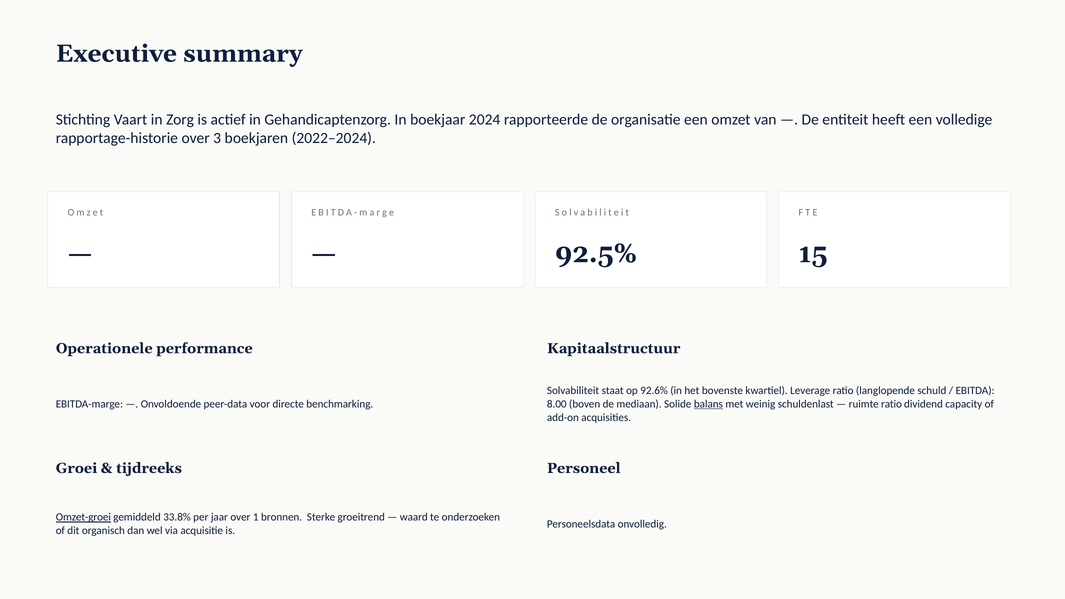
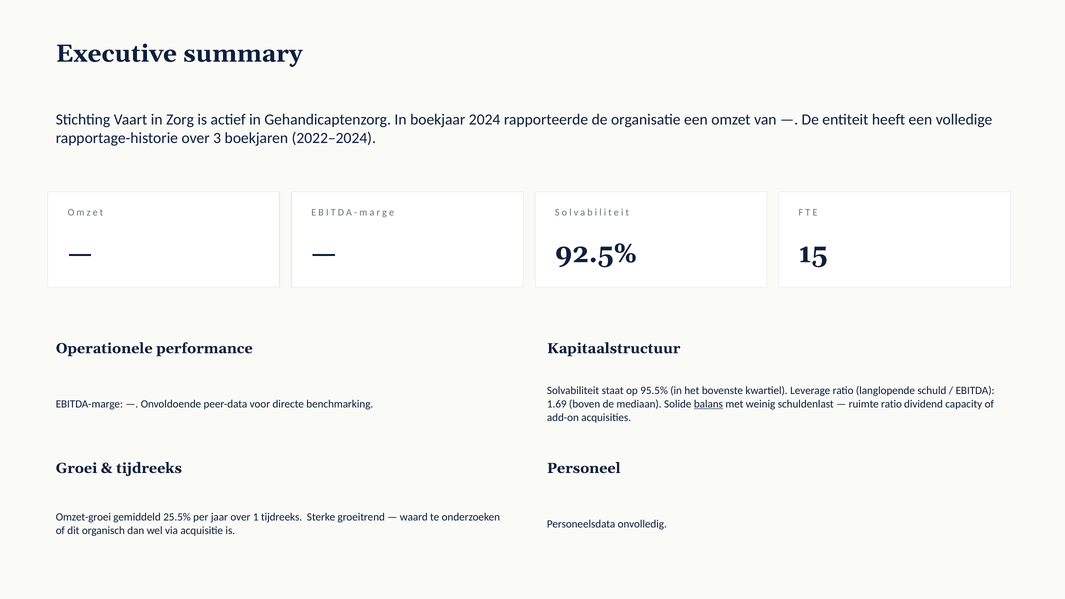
92.6%: 92.6% -> 95.5%
8.00: 8.00 -> 1.69
Omzet-groei underline: present -> none
33.8%: 33.8% -> 25.5%
1 bronnen: bronnen -> tijdreeks
